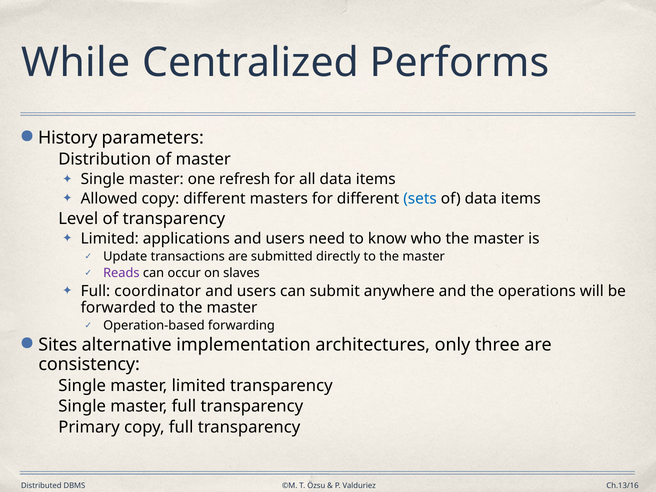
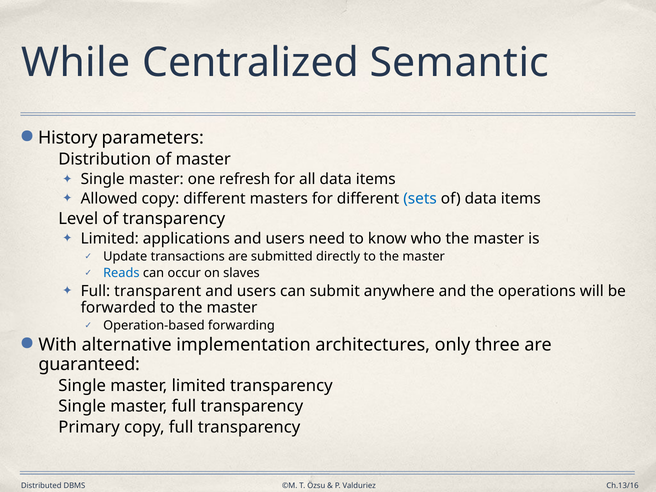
Performs: Performs -> Semantic
Reads colour: purple -> blue
coordinator: coordinator -> transparent
Sites: Sites -> With
consistency: consistency -> guaranteed
